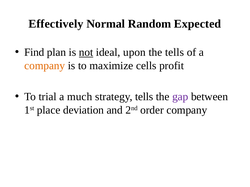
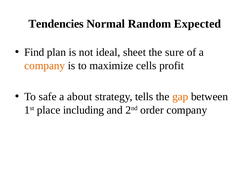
Effectively: Effectively -> Tendencies
not underline: present -> none
upon: upon -> sheet
the tells: tells -> sure
trial: trial -> safe
much: much -> about
gap colour: purple -> orange
deviation: deviation -> including
